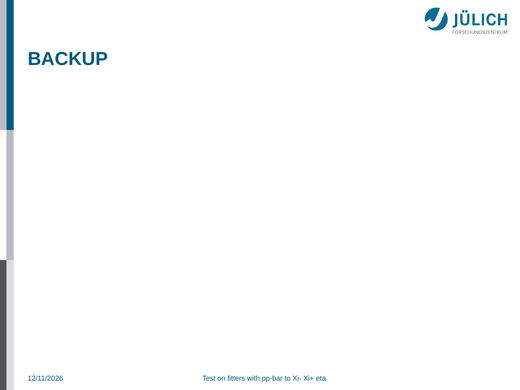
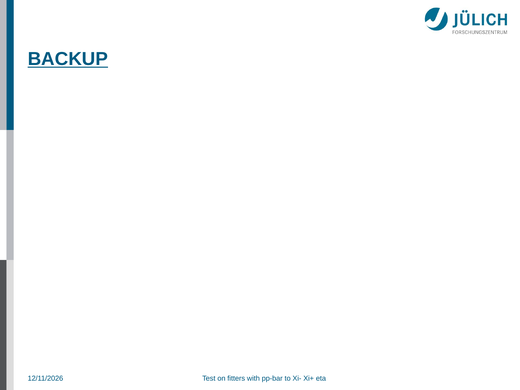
BACKUP underline: none -> present
